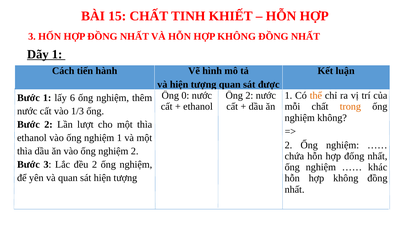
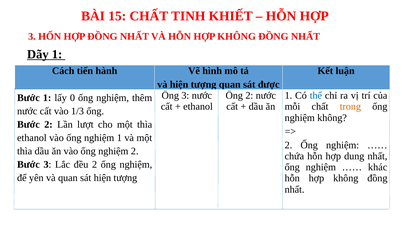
Ống 0: 0 -> 3
thể colour: orange -> blue
6: 6 -> 0
đống: đống -> dung
